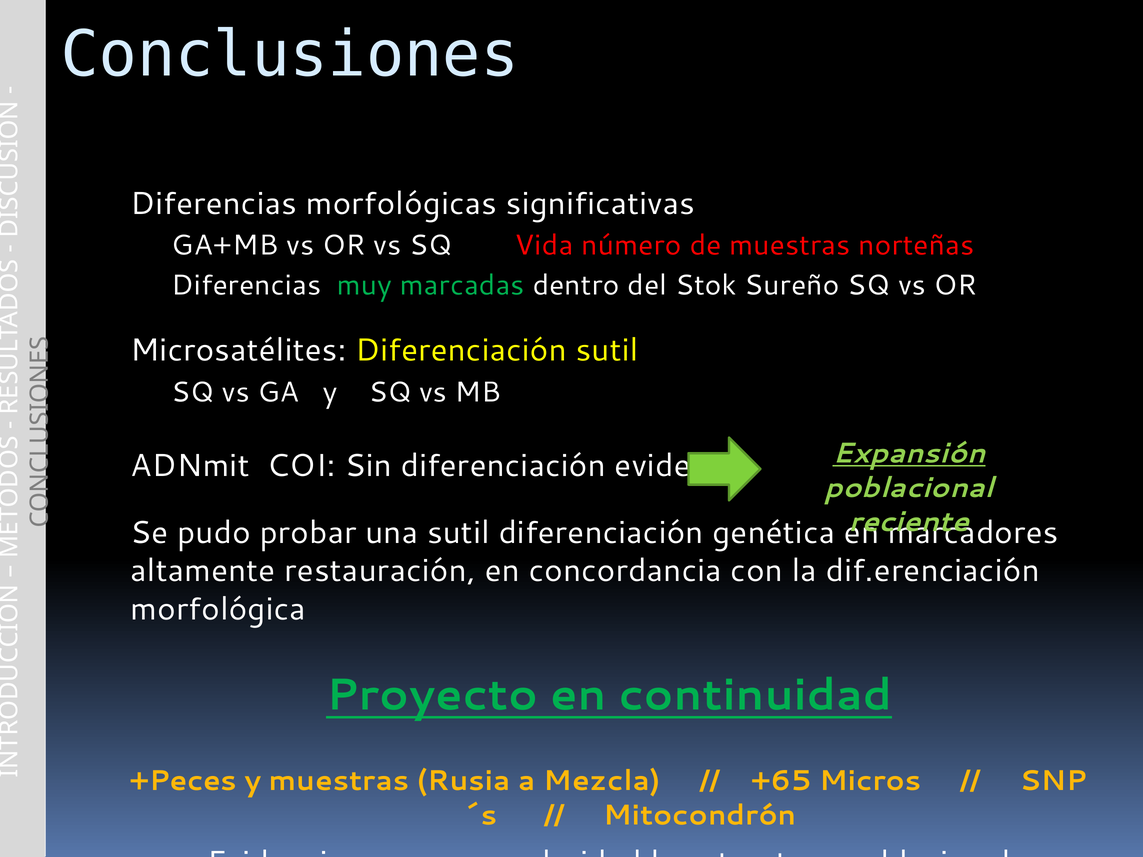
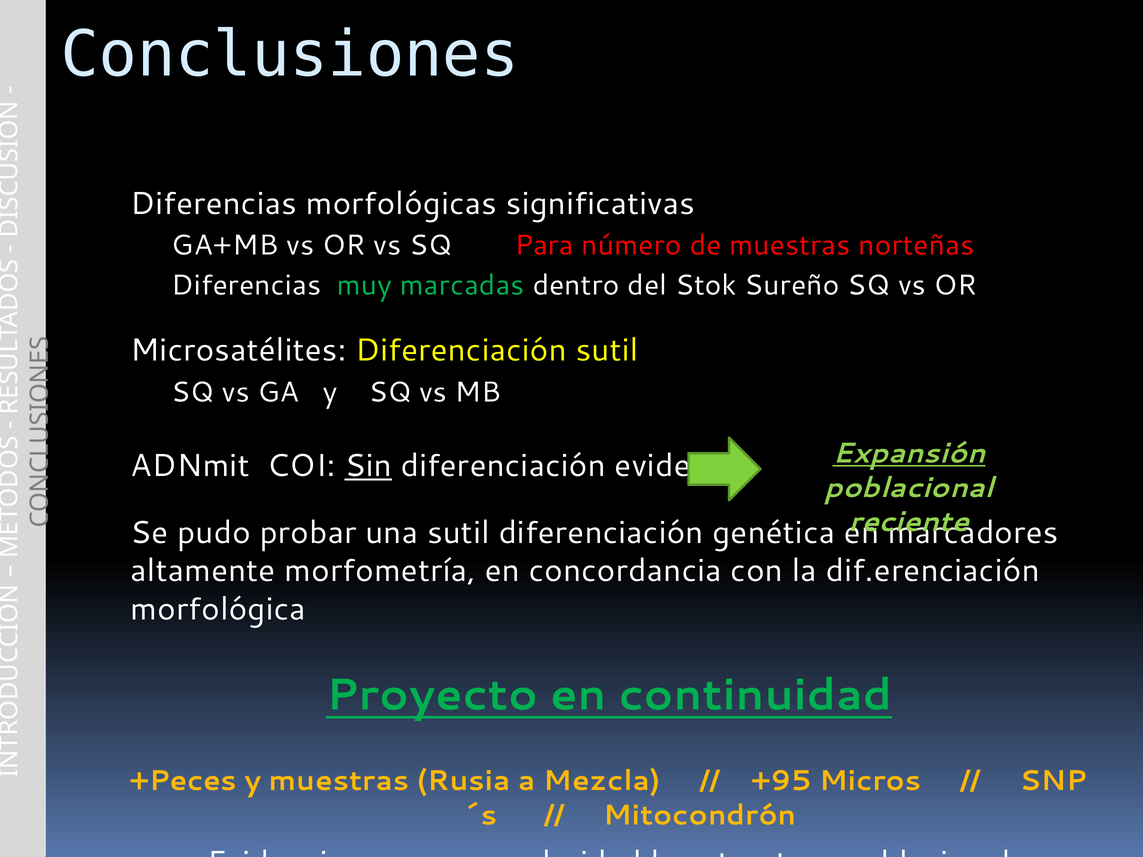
Vida: Vida -> Para
Sin underline: none -> present
restauración: restauración -> morfometría
+65: +65 -> +95
